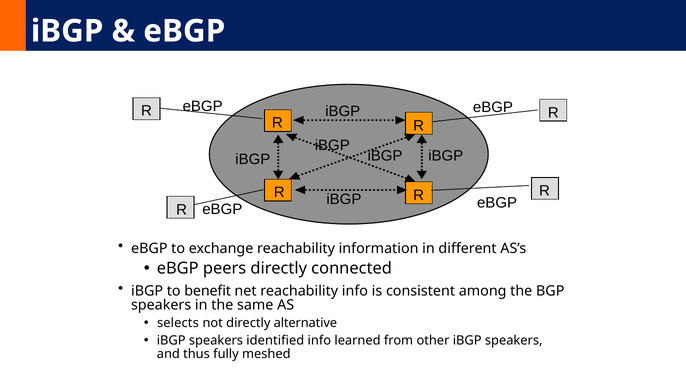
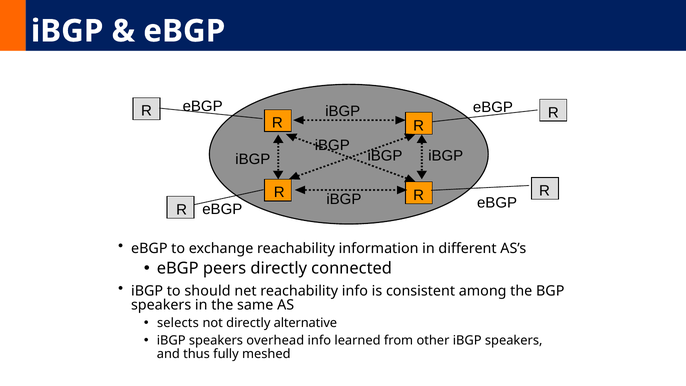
benefit: benefit -> should
identified: identified -> overhead
